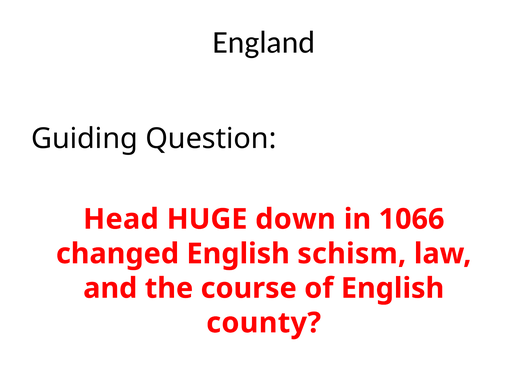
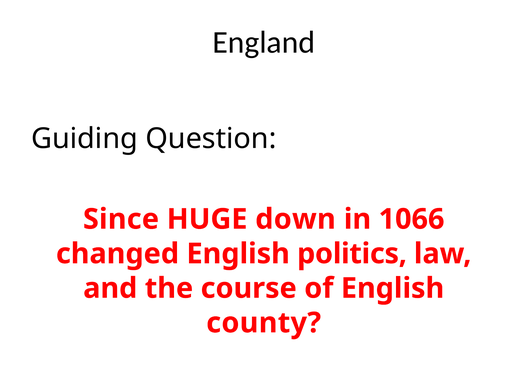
Head: Head -> Since
schism: schism -> politics
